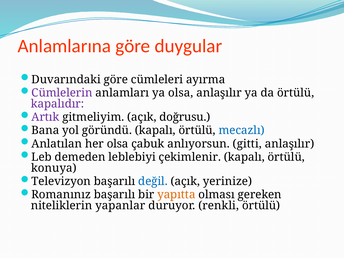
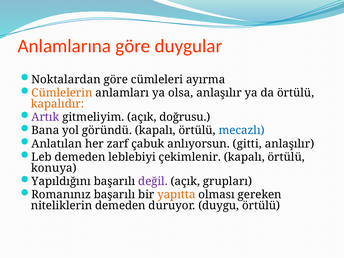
Duvarındaki: Duvarındaki -> Noktalardan
Cümlelerin colour: purple -> orange
kapalıdır colour: purple -> orange
her olsa: olsa -> zarf
Televizyon: Televizyon -> Yapıldığını
değil colour: blue -> purple
yerinize: yerinize -> grupları
niteliklerin yapanlar: yapanlar -> demeden
renkli: renkli -> duygu
